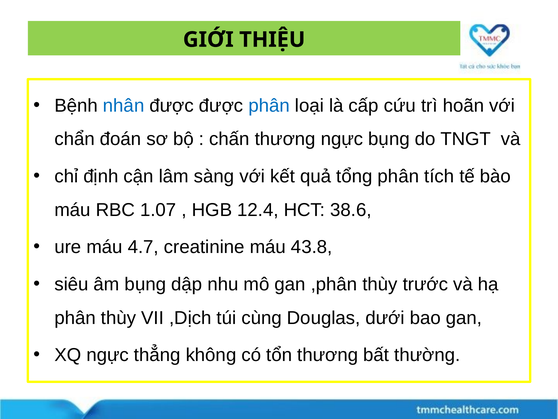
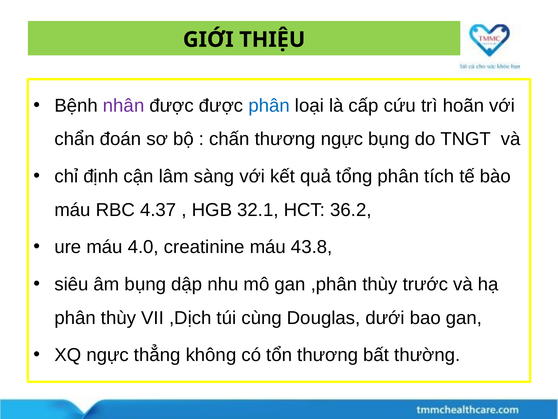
nhân colour: blue -> purple
1.07: 1.07 -> 4.37
12.4: 12.4 -> 32.1
38.6: 38.6 -> 36.2
4.7: 4.7 -> 4.0
